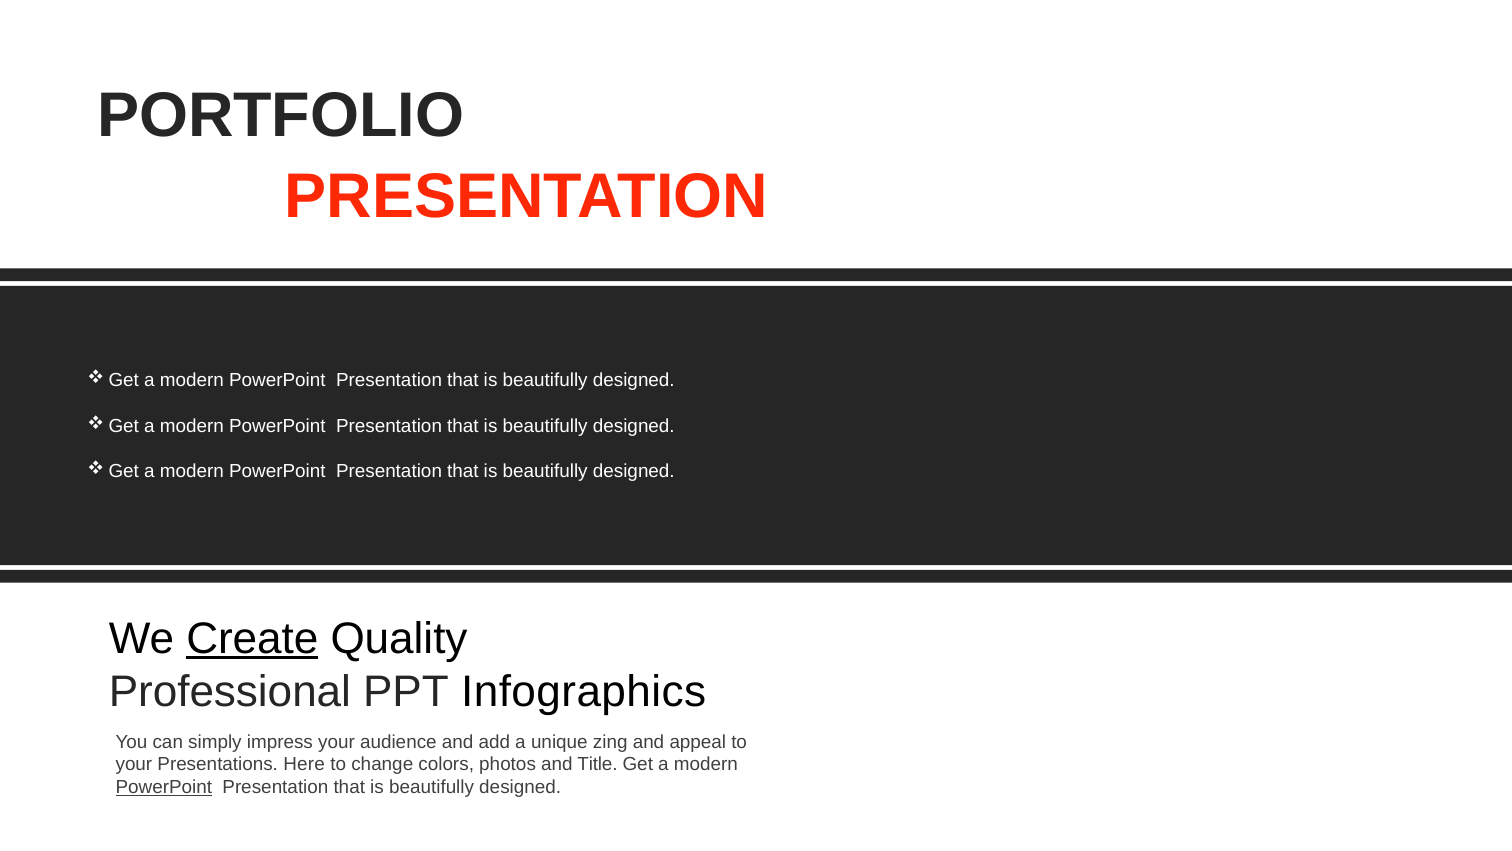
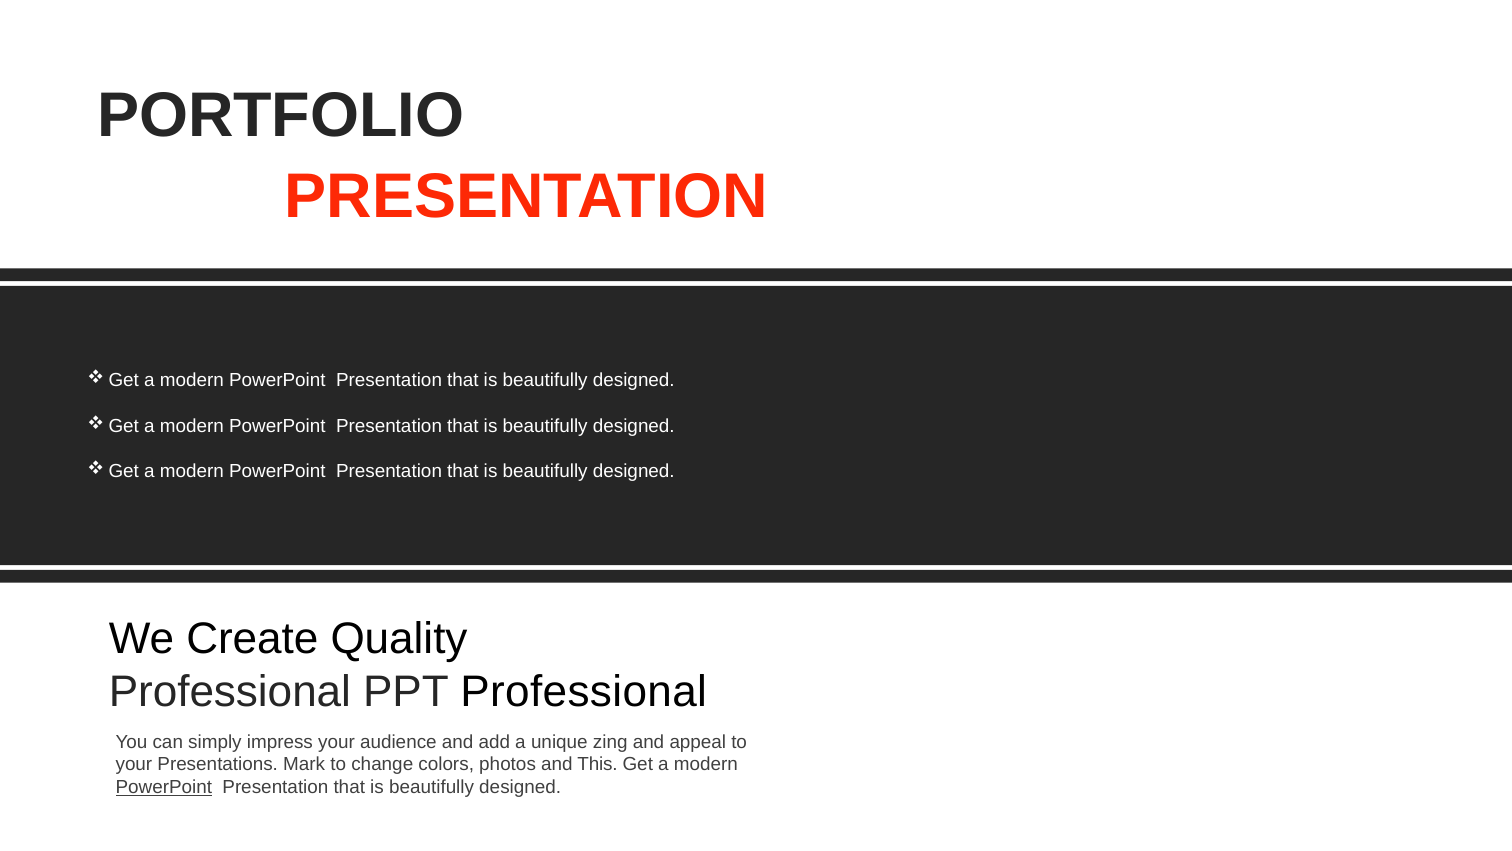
Create underline: present -> none
PPT Infographics: Infographics -> Professional
Here: Here -> Mark
Title: Title -> This
